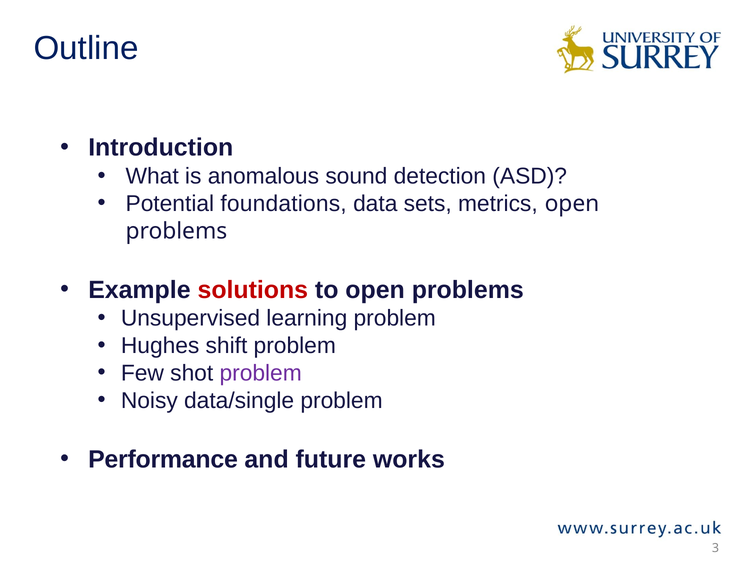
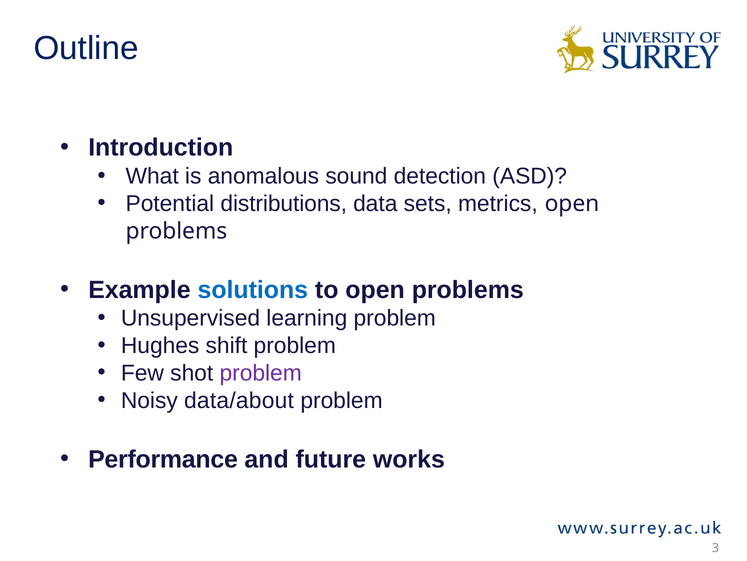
foundations: foundations -> distributions
solutions colour: red -> blue
data/single: data/single -> data/about
